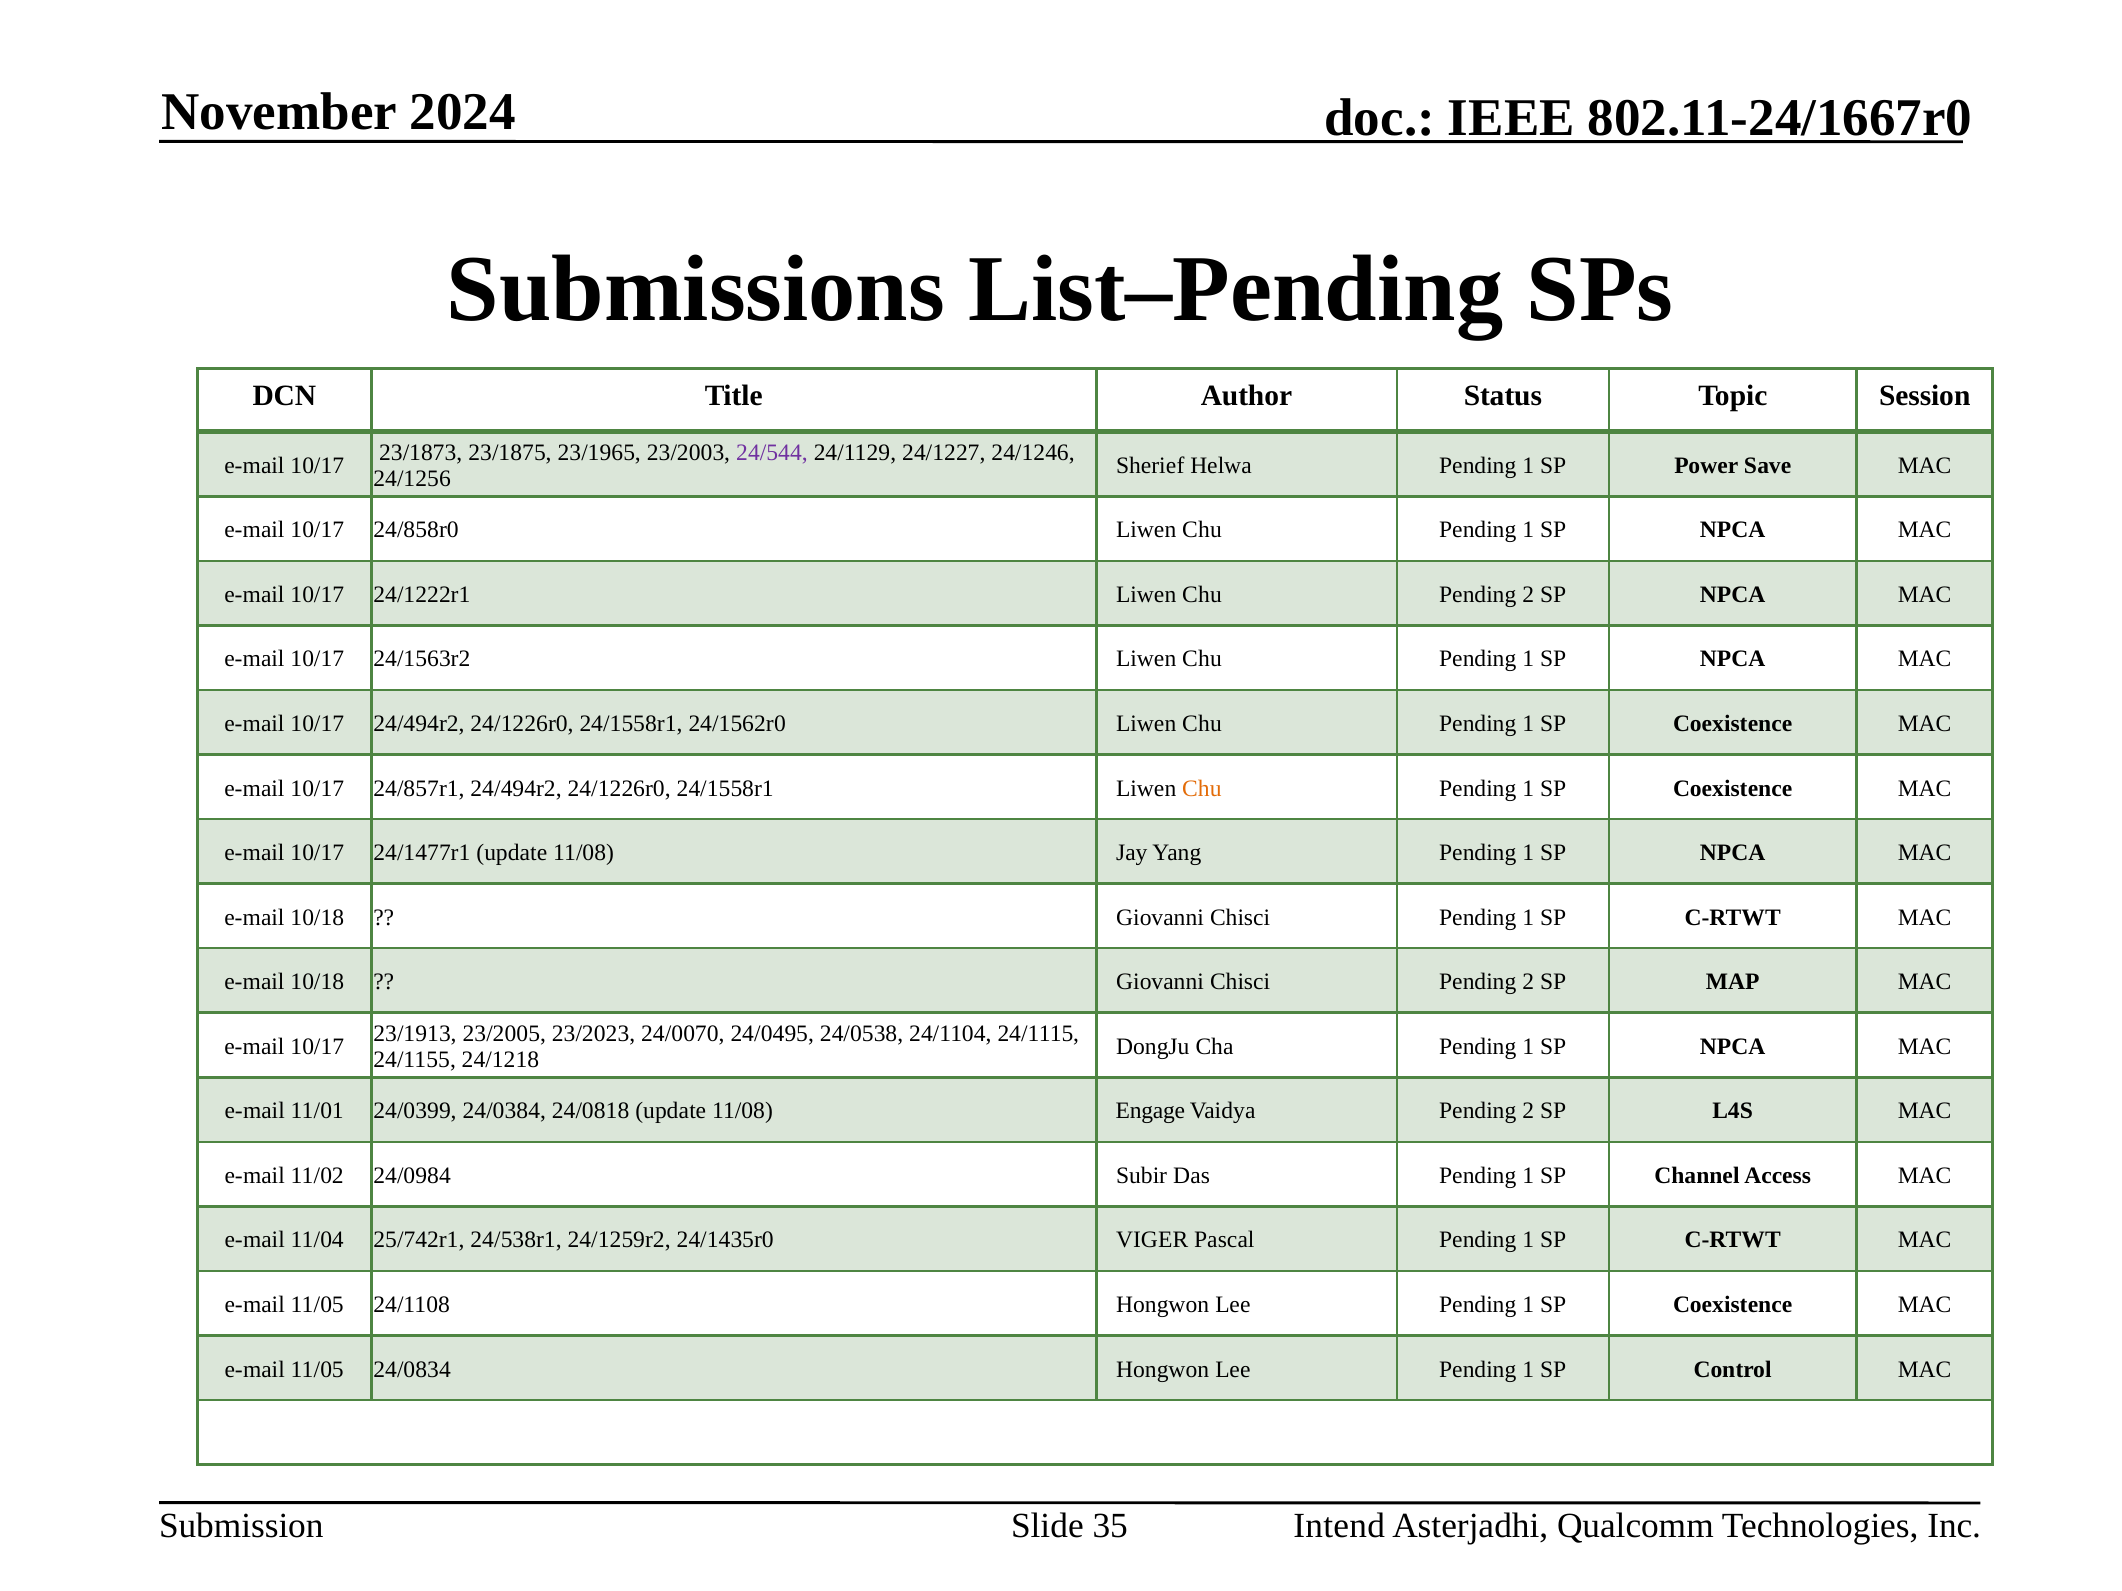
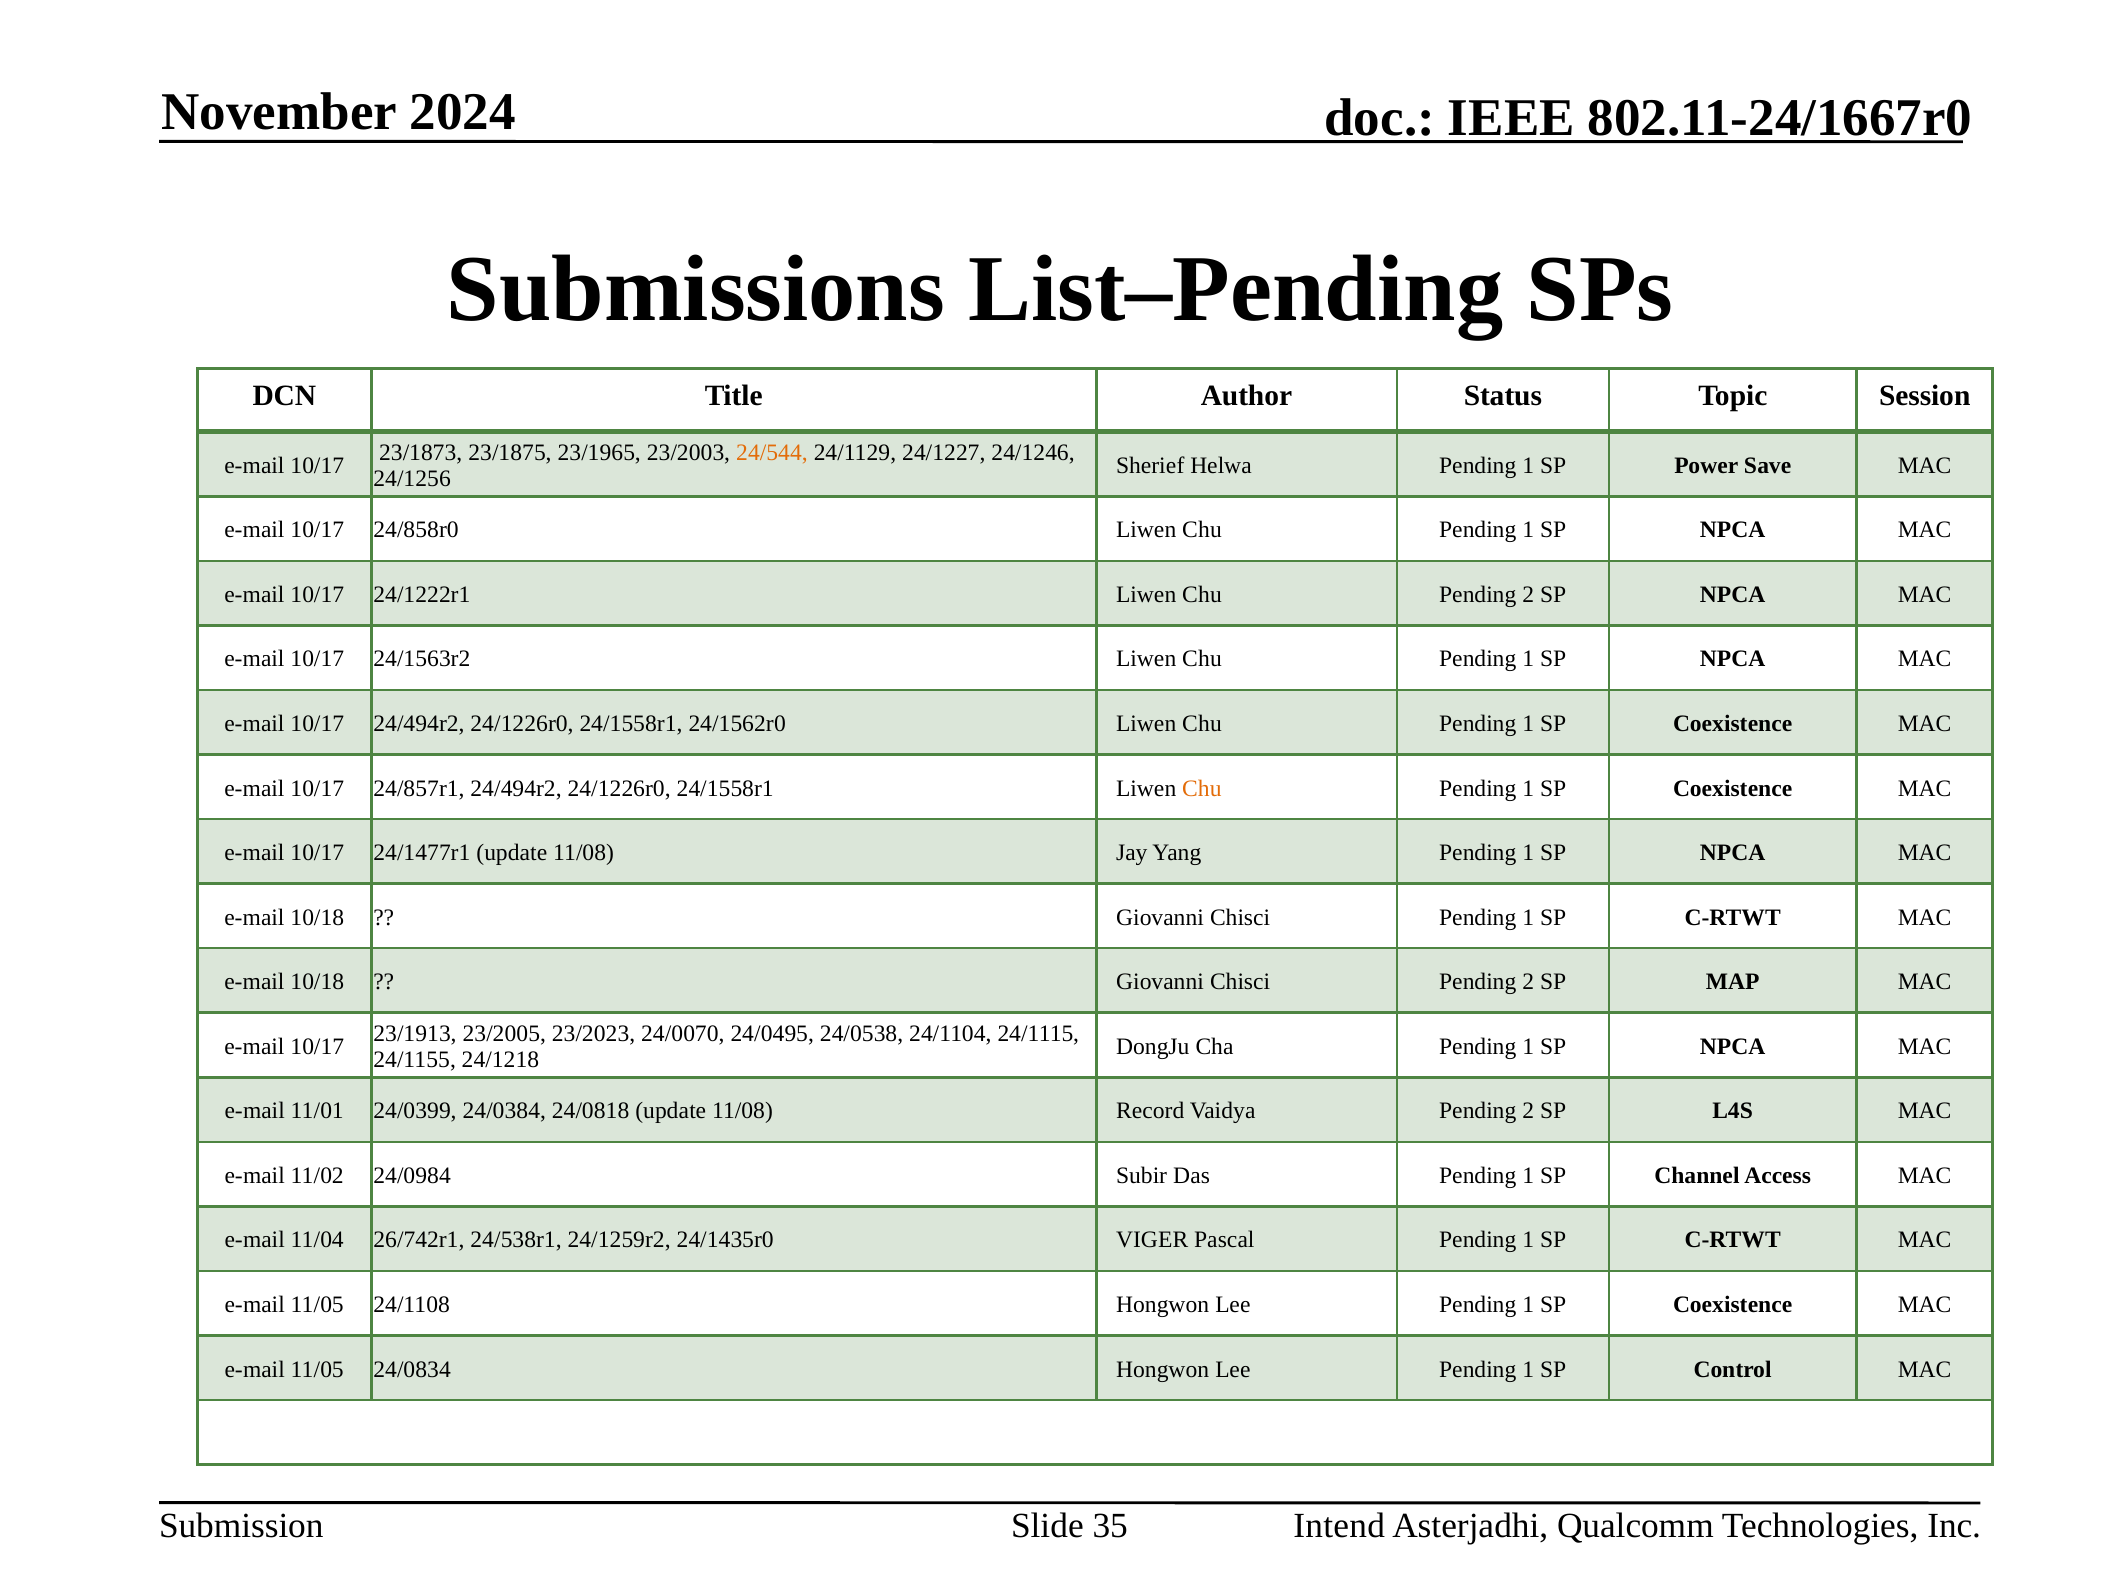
24/544 colour: purple -> orange
Engage: Engage -> Record
25/742r1: 25/742r1 -> 26/742r1
